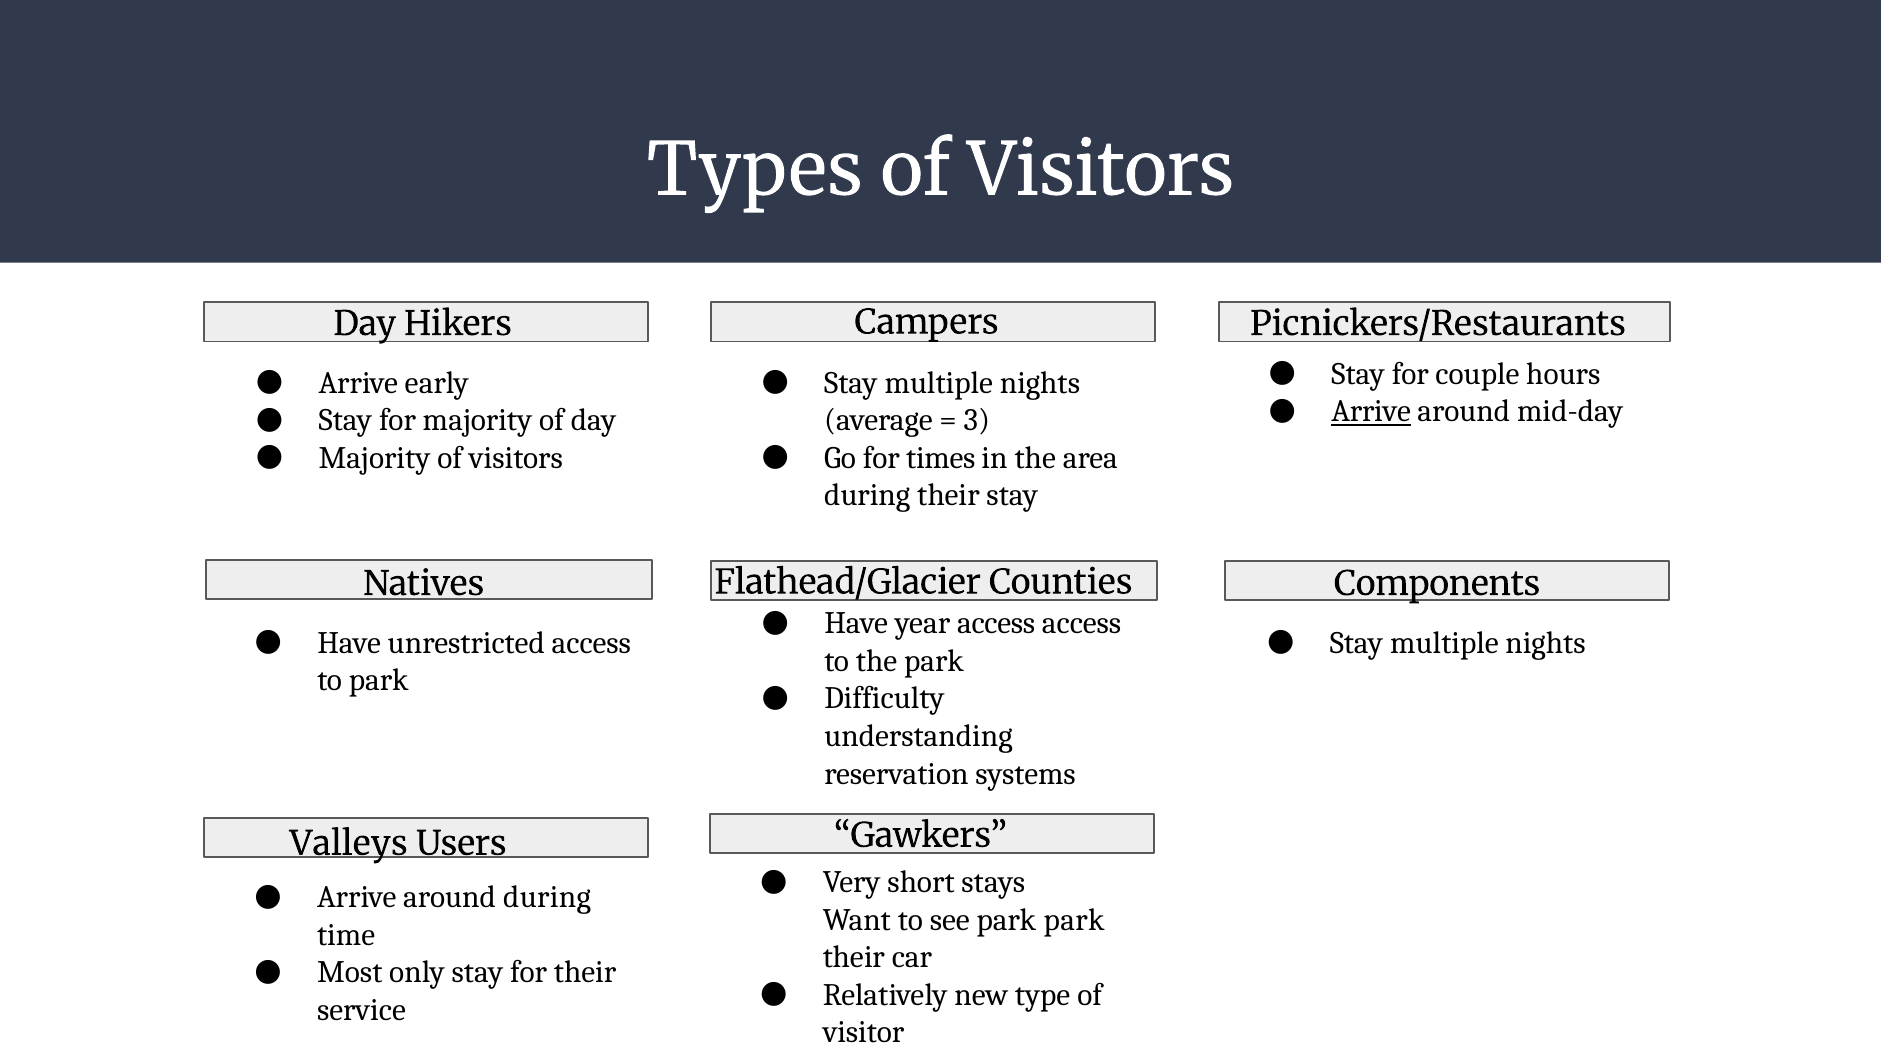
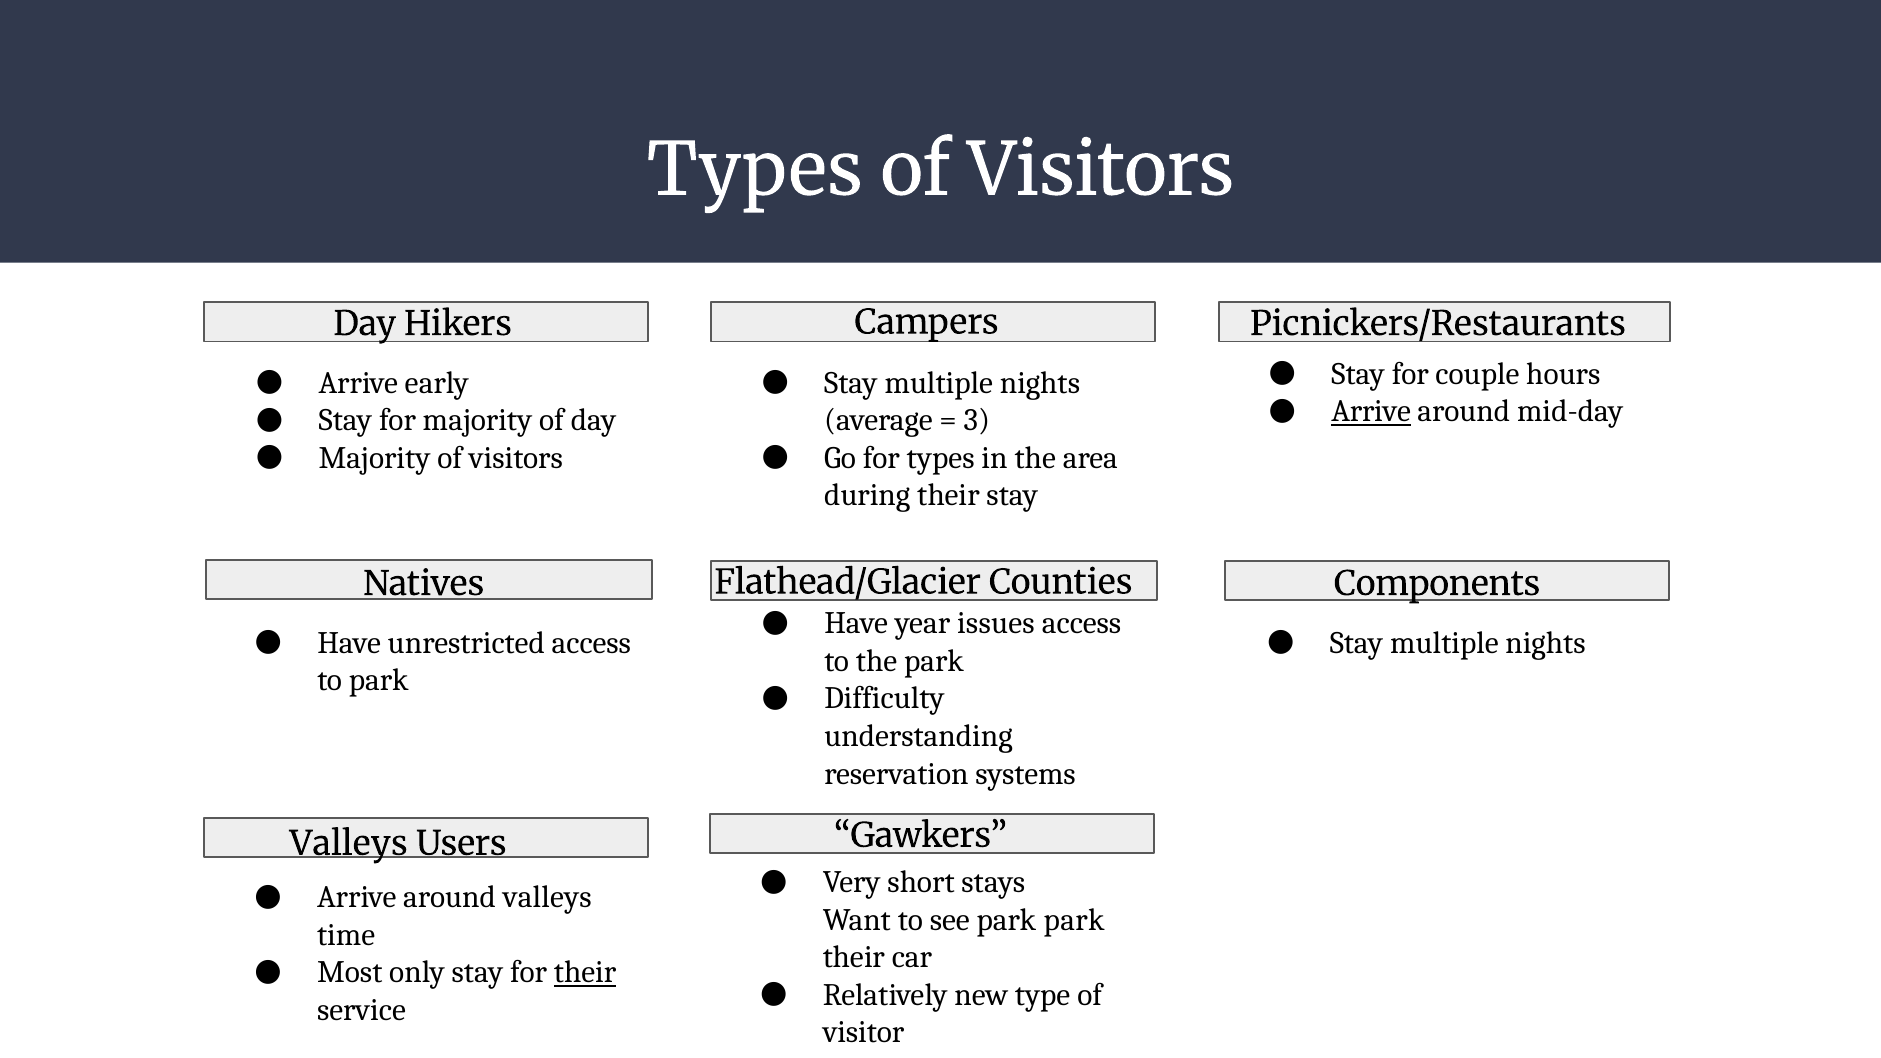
for times: times -> types
year access: access -> issues
around during: during -> valleys
their at (585, 972) underline: none -> present
